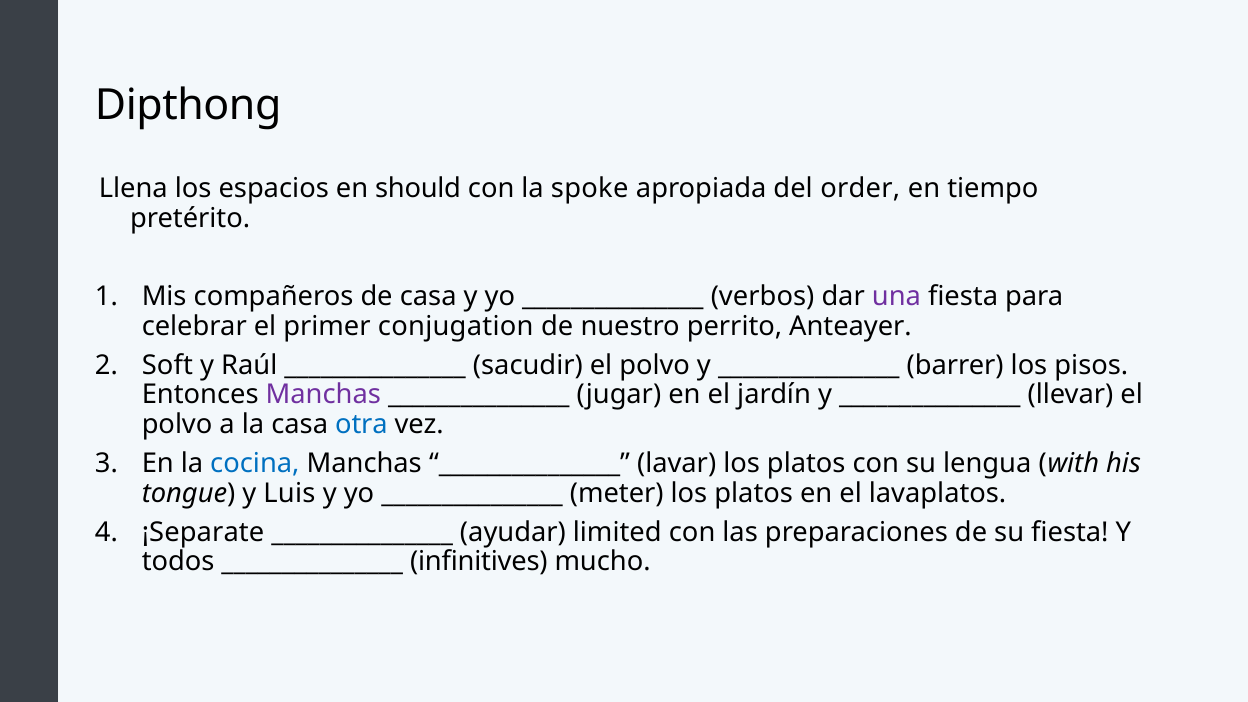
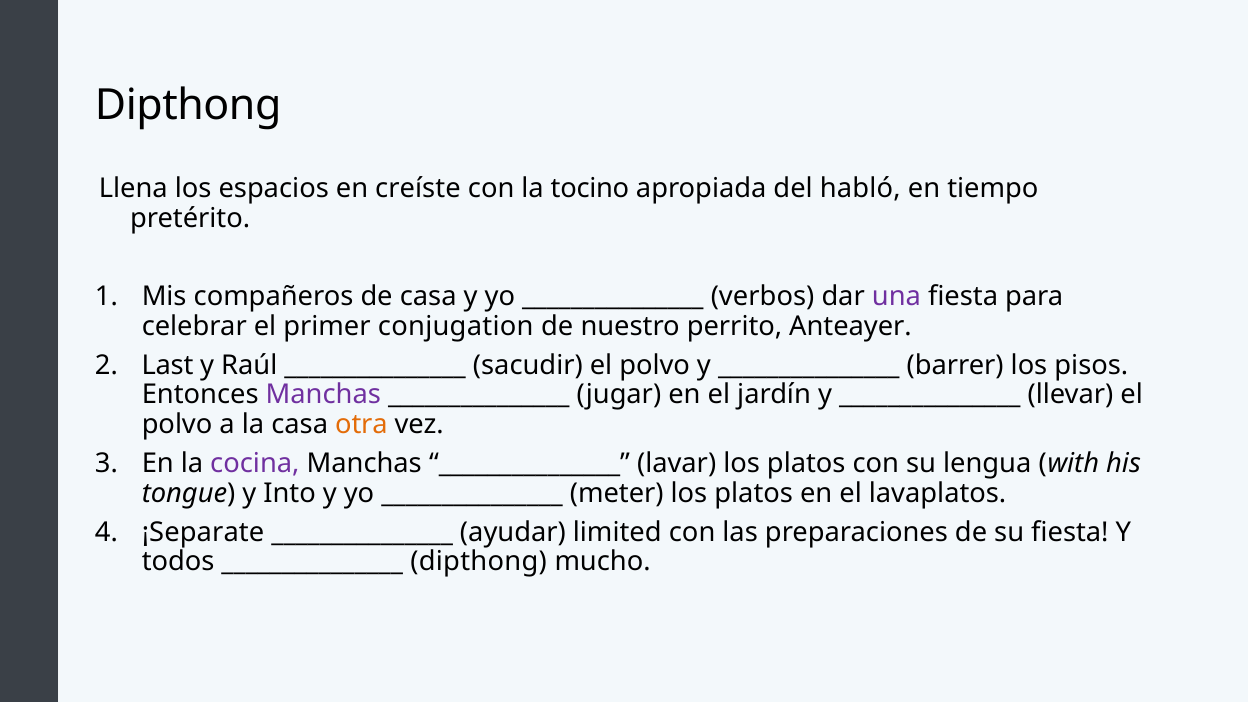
should: should -> creíste
spoke: spoke -> tocino
order: order -> habló
Soft: Soft -> Last
otra colour: blue -> orange
cocina colour: blue -> purple
Luis: Luis -> Into
infinitives at (479, 562): infinitives -> dipthong
